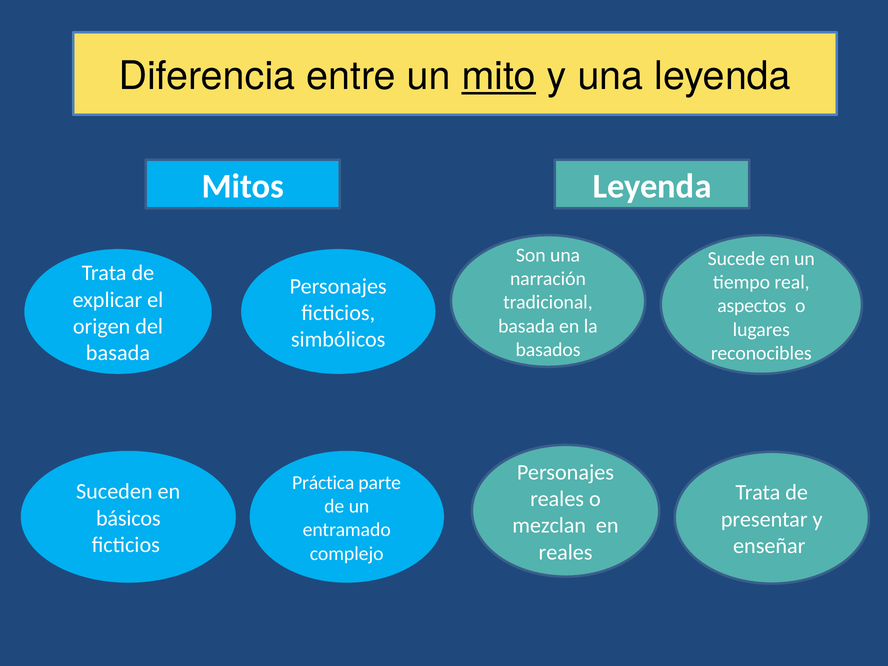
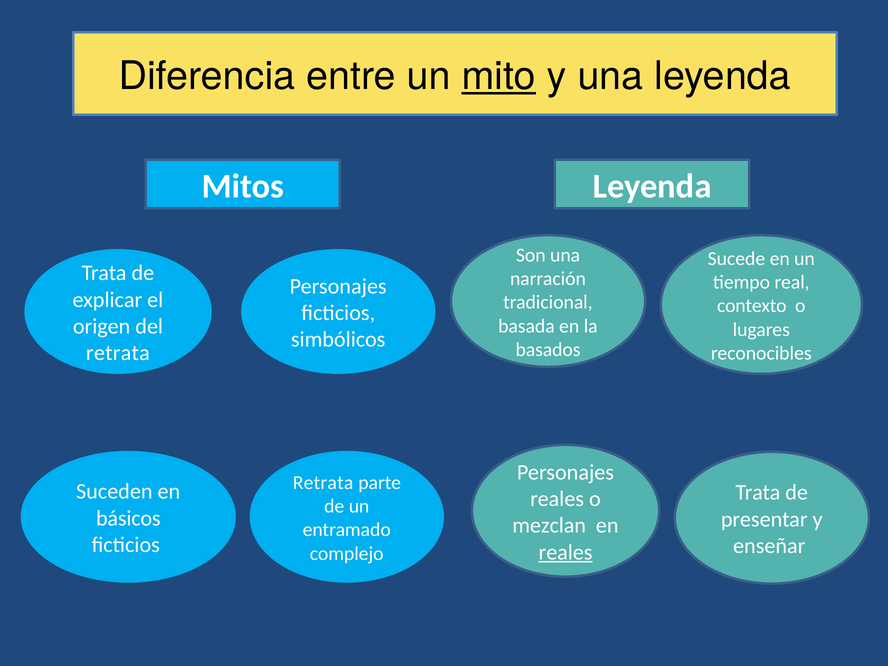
aspectos: aspectos -> contexto
basada at (118, 353): basada -> retrata
Práctica at (323, 483): Práctica -> Retrata
reales at (566, 552) underline: none -> present
